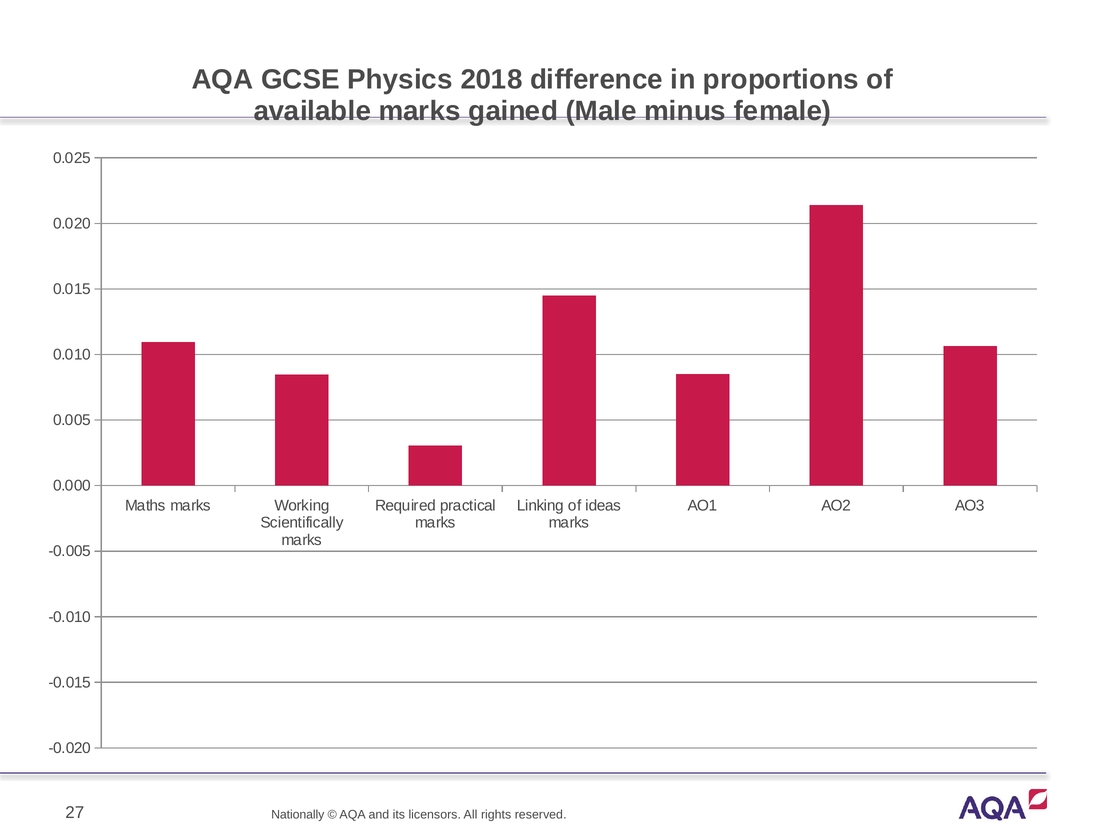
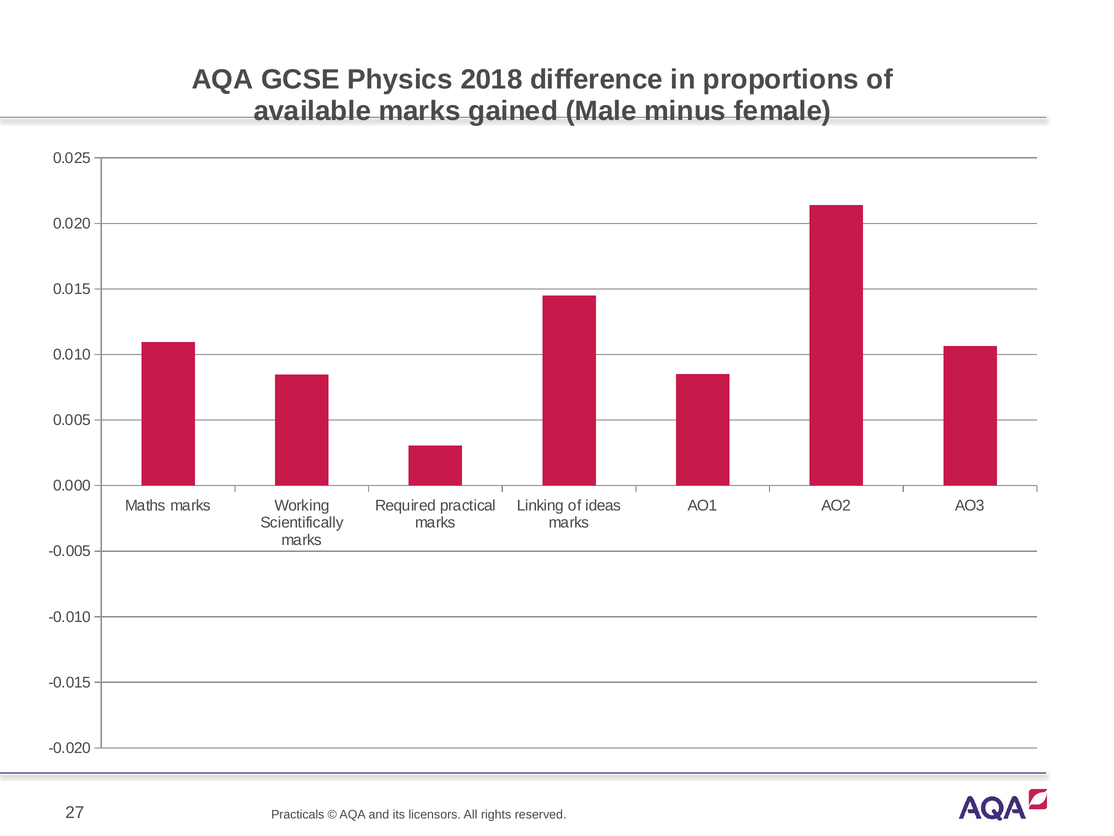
Nationally: Nationally -> Practicals
